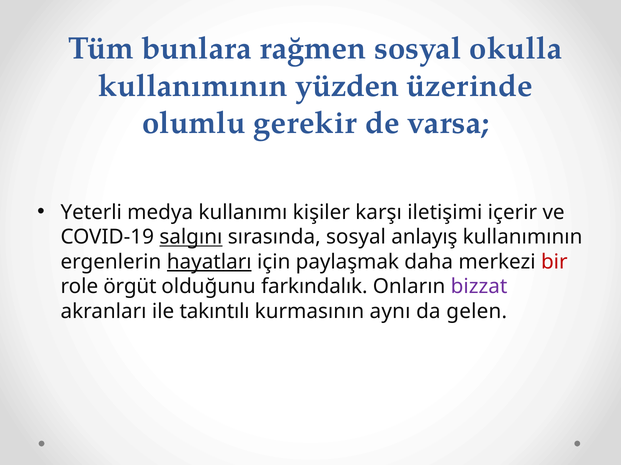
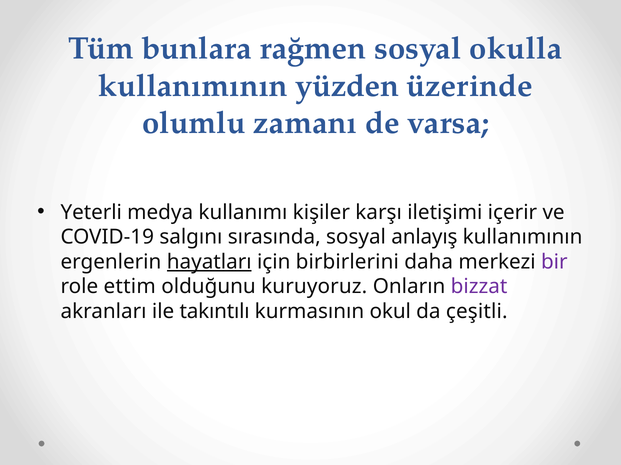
gerekir: gerekir -> zamanı
salgını underline: present -> none
paylaşmak: paylaşmak -> birbirlerini
bir colour: red -> purple
örgüt: örgüt -> ettim
farkındalık: farkındalık -> kuruyoruz
aynı: aynı -> okul
gelen: gelen -> çeşitli
